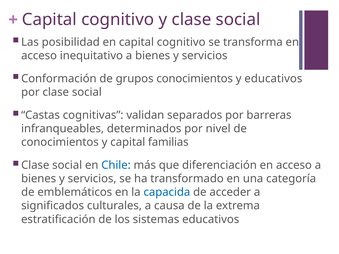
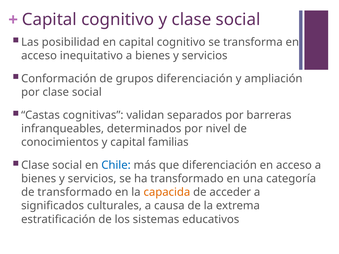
grupos conocimientos: conocimientos -> diferenciación
y educativos: educativos -> ampliación
de emblemáticos: emblemáticos -> transformado
capacida colour: blue -> orange
